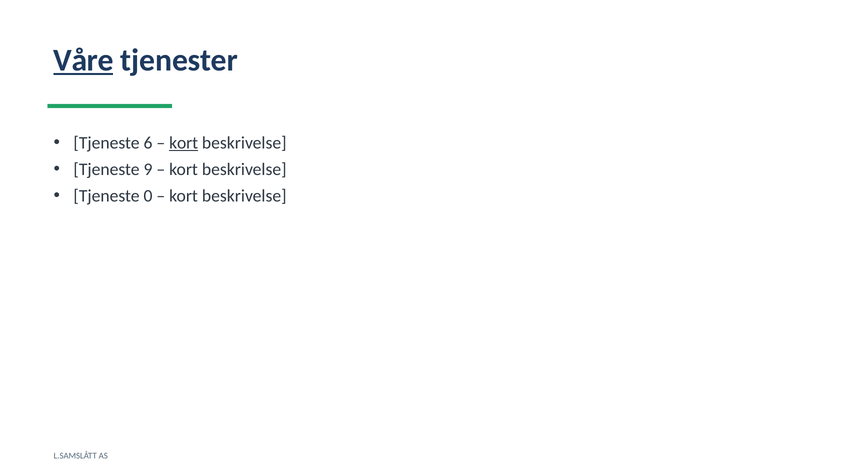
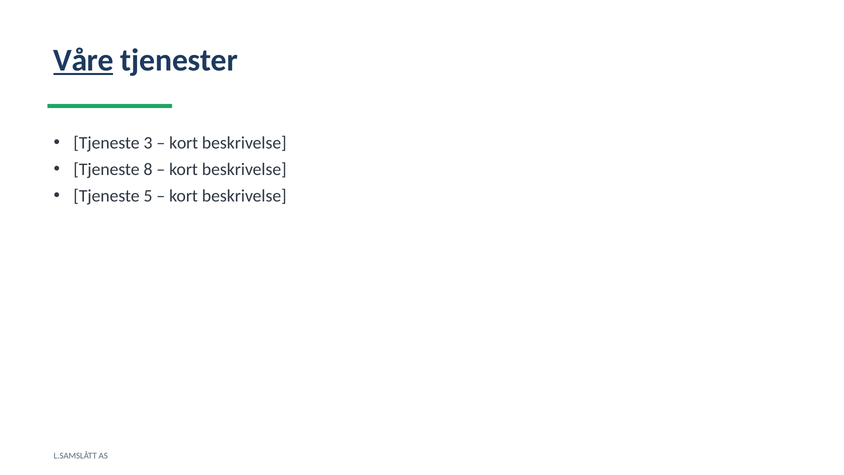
6: 6 -> 3
kort at (184, 143) underline: present -> none
9: 9 -> 8
0: 0 -> 5
